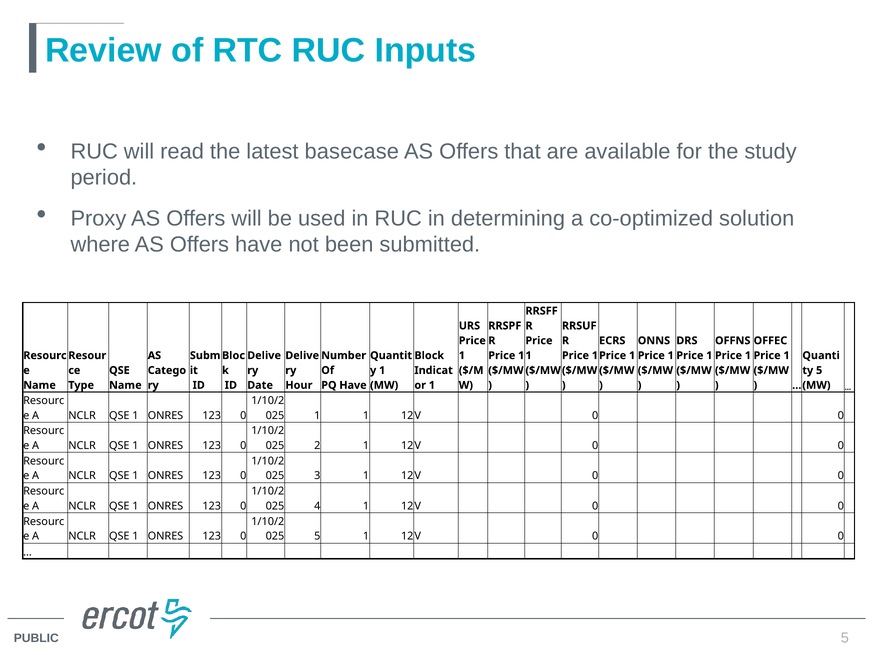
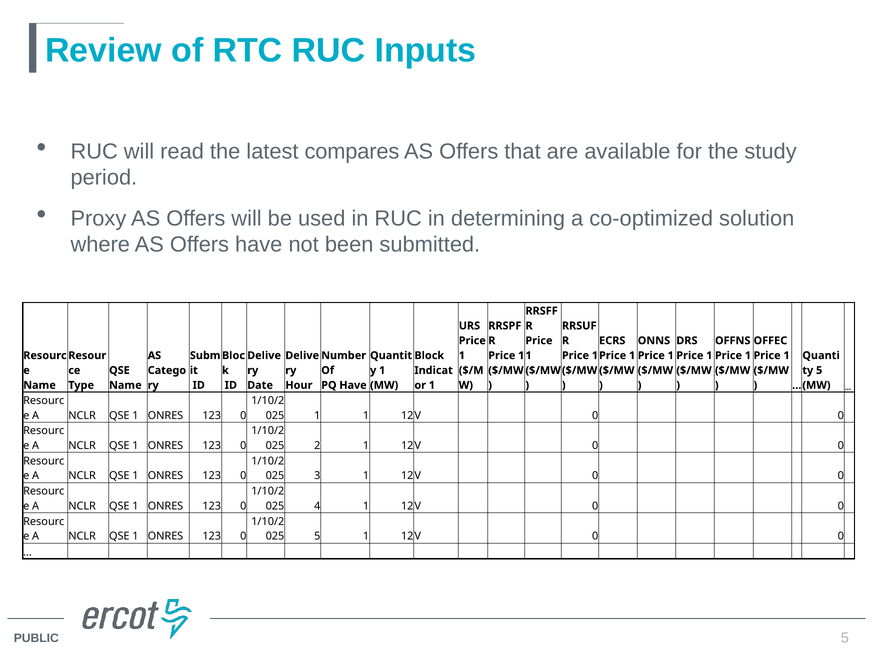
basecase: basecase -> compares
